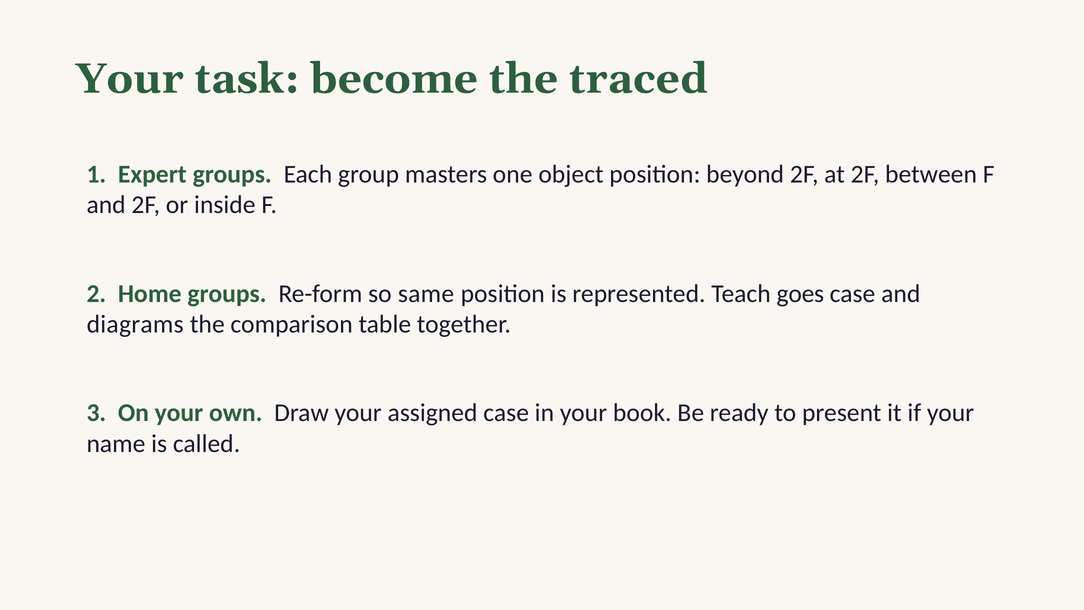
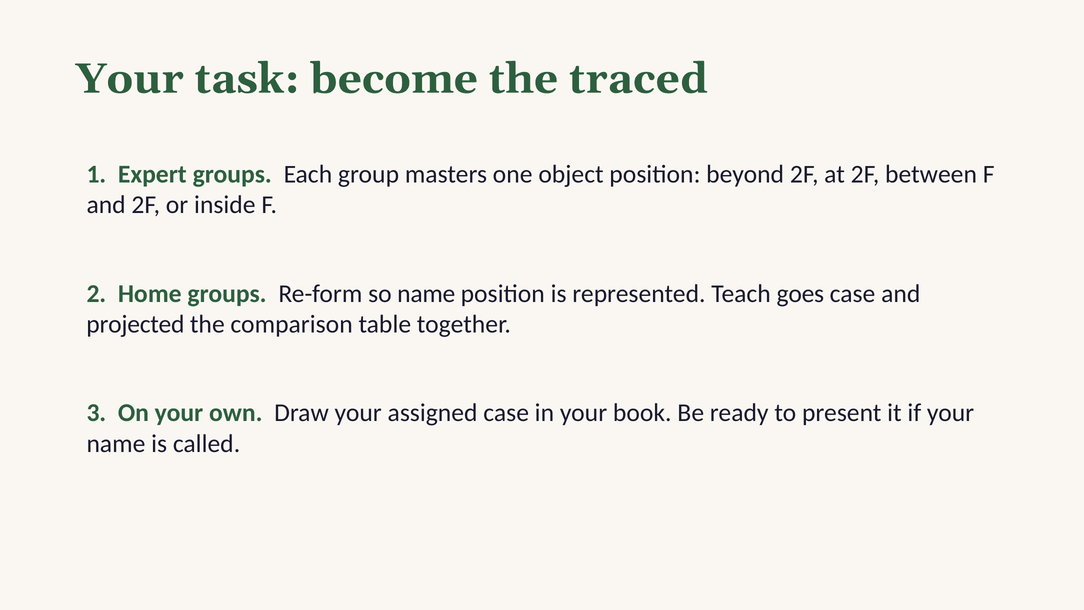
so same: same -> name
diagrams: diagrams -> projected
